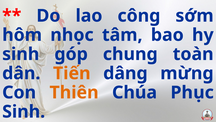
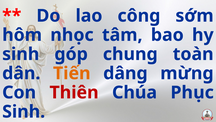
Thiên colour: orange -> red
